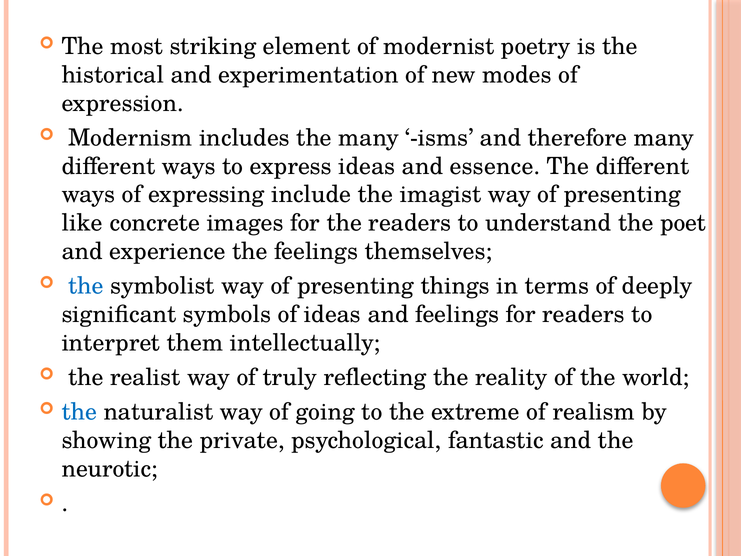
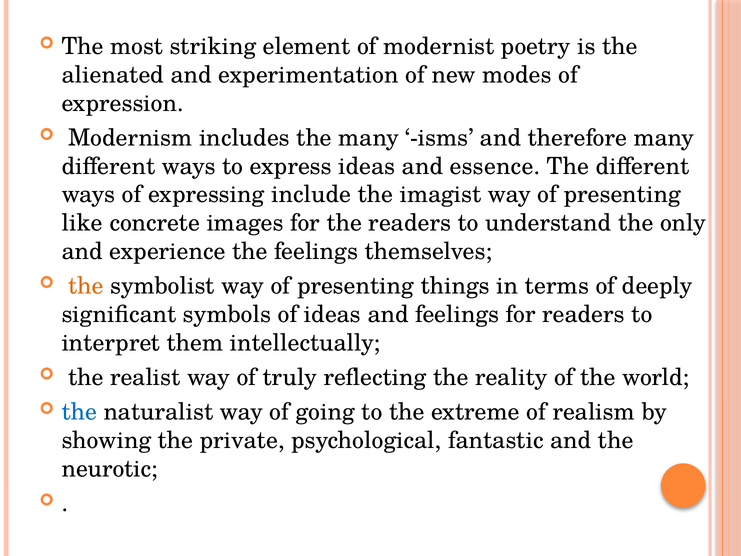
historical: historical -> alienated
poet: poet -> only
the at (86, 286) colour: blue -> orange
